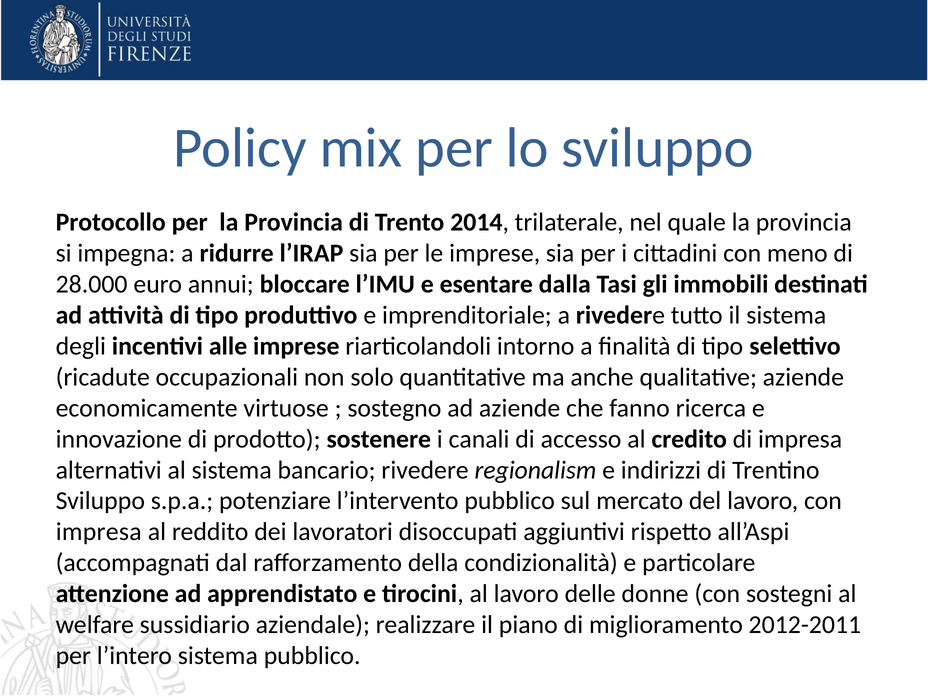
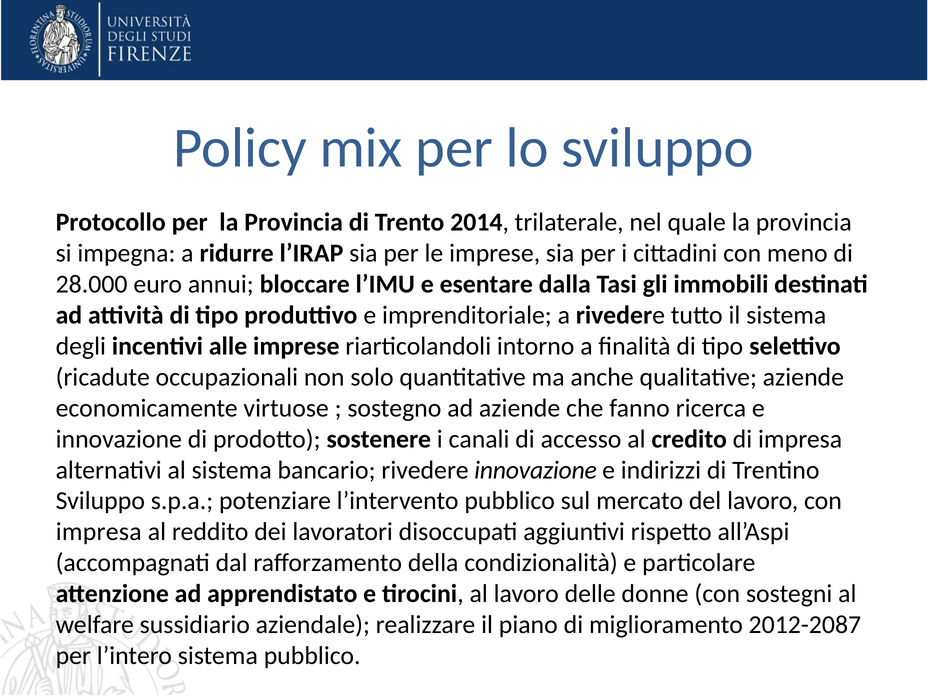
rivedere regionalism: regionalism -> innovazione
2012-2011: 2012-2011 -> 2012-2087
